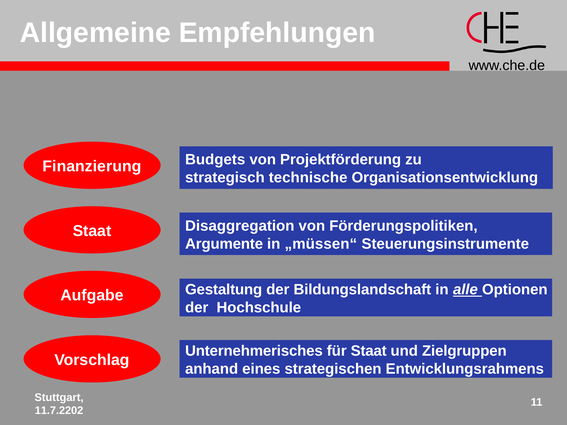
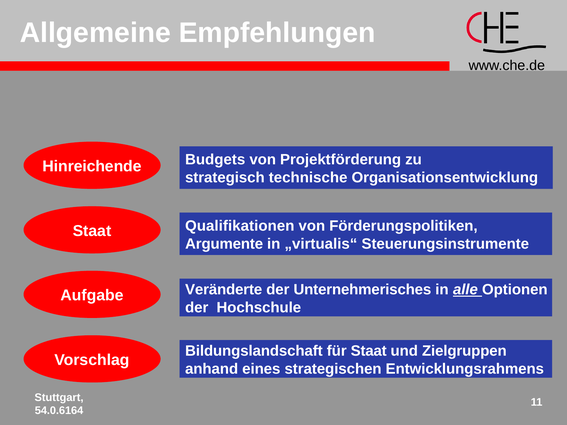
Finanzierung: Finanzierung -> Hinreichende
Disaggregation: Disaggregation -> Qualifikationen
„müssen“: „müssen“ -> „virtualis“
Gestaltung: Gestaltung -> Veränderte
Bildungslandschaft: Bildungslandschaft -> Unternehmerisches
Unternehmerisches: Unternehmerisches -> Bildungslandschaft
11.7.2202: 11.7.2202 -> 54.0.6164
